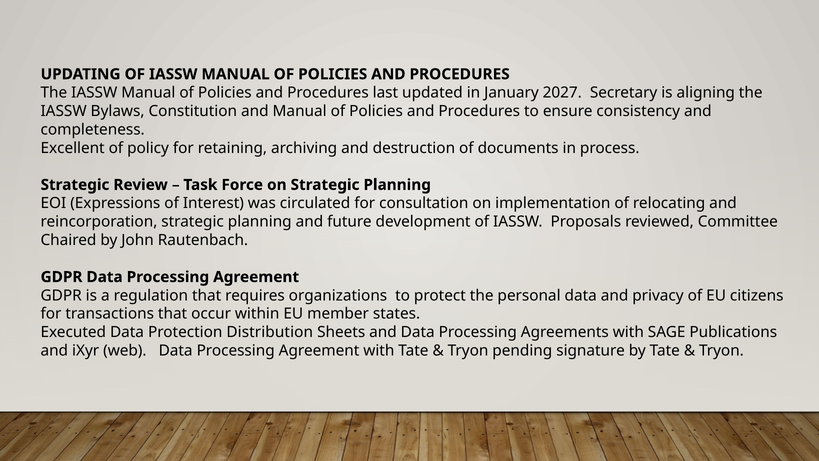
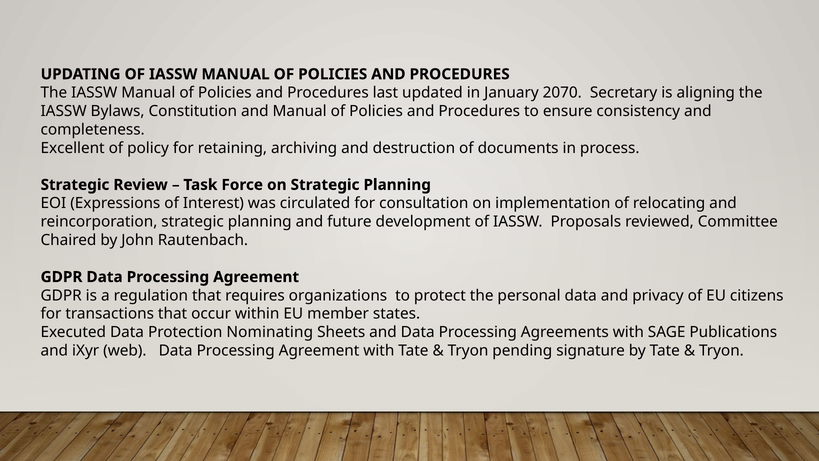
2027: 2027 -> 2070
Distribution: Distribution -> Nominating
